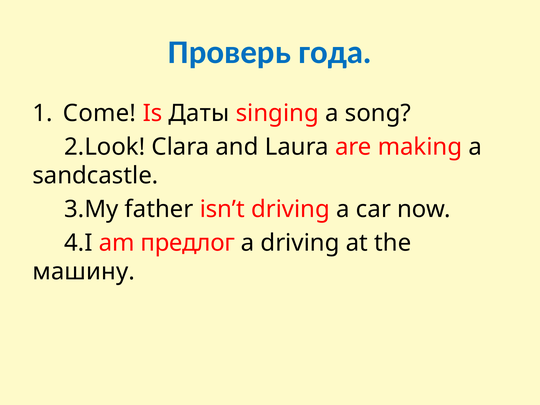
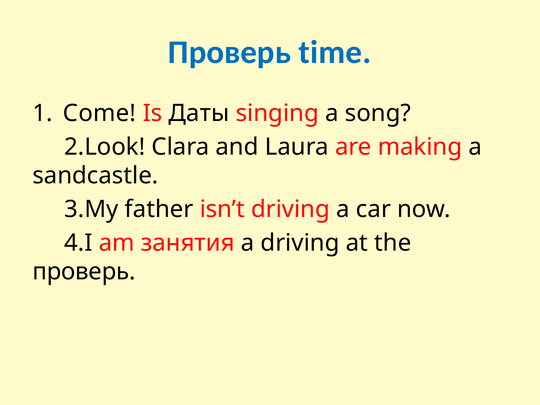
года: года -> time
предлог: предлог -> занятия
машину at (84, 272): машину -> проверь
